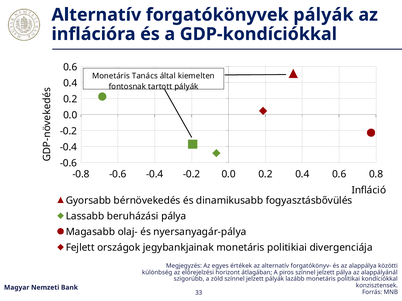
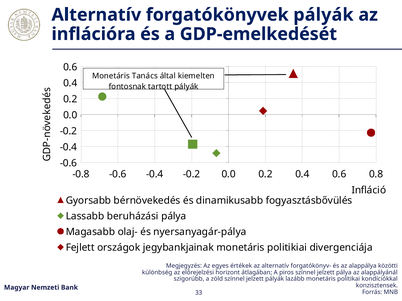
GDP-kondíciókkal: GDP-kondíciókkal -> GDP-emelkedését
